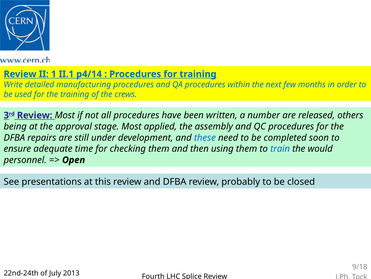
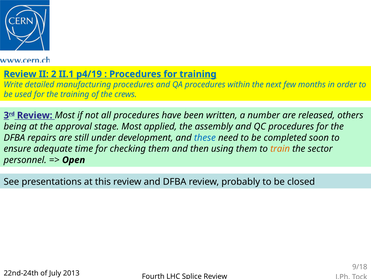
1: 1 -> 2
p4/14: p4/14 -> p4/19
train colour: blue -> orange
would: would -> sector
